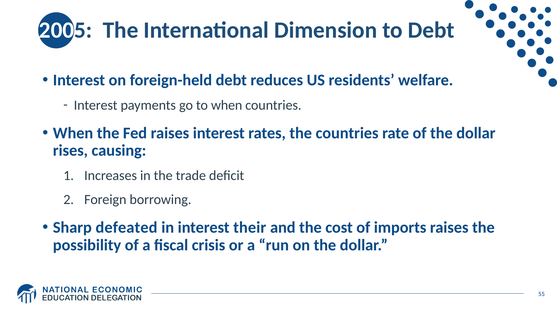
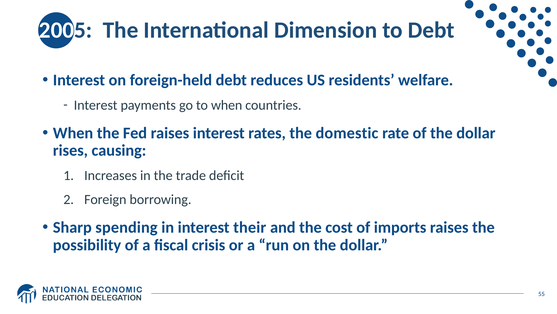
the countries: countries -> domestic
defeated: defeated -> spending
